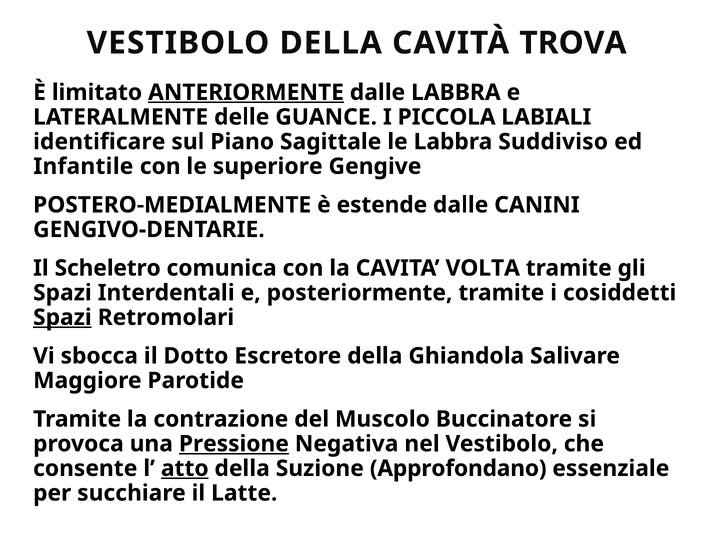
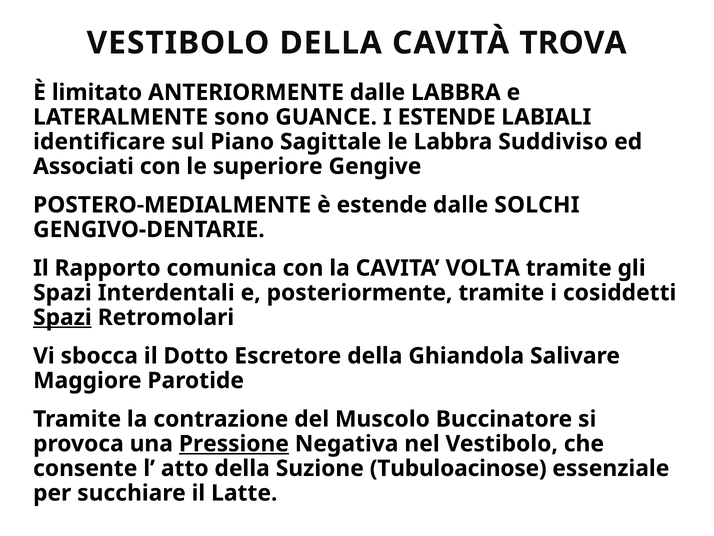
ANTERIORMENTE underline: present -> none
delle: delle -> sono
I PICCOLA: PICCOLA -> ESTENDE
Infantile: Infantile -> Associati
CANINI: CANINI -> SOLCHI
Scheletro: Scheletro -> Rapporto
atto underline: present -> none
Approfondano: Approfondano -> Tubuloacinose
